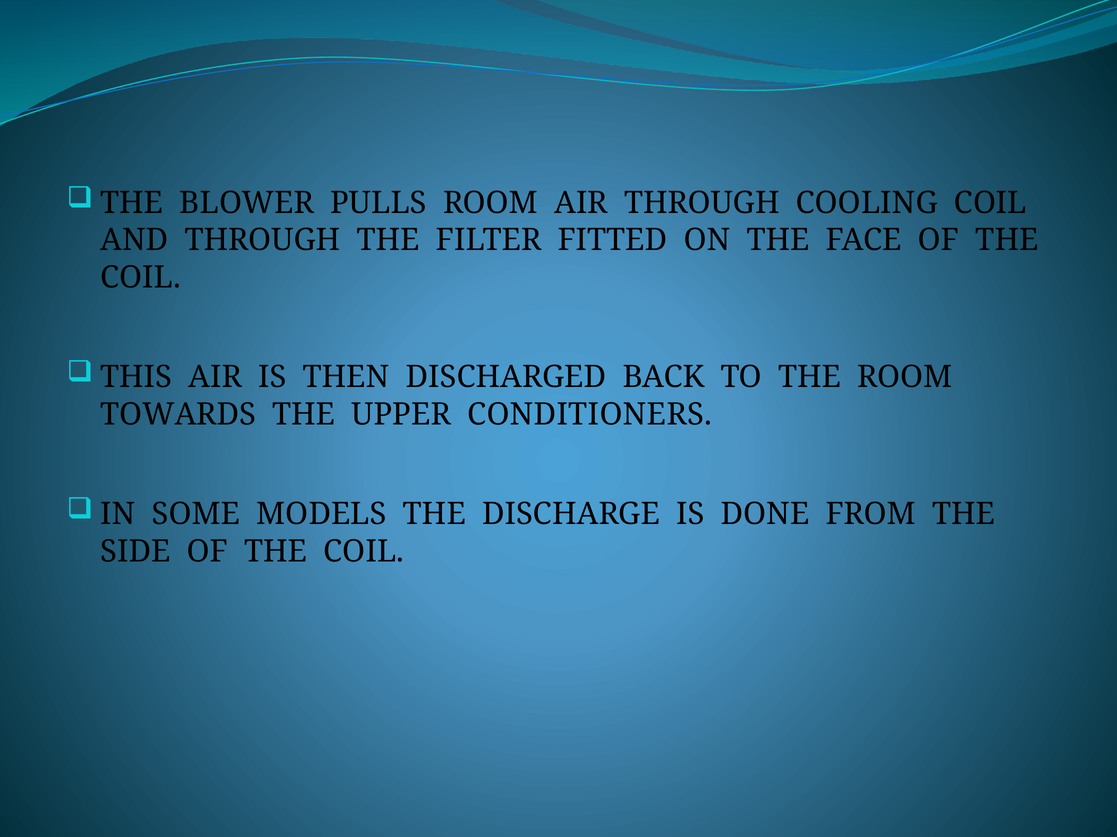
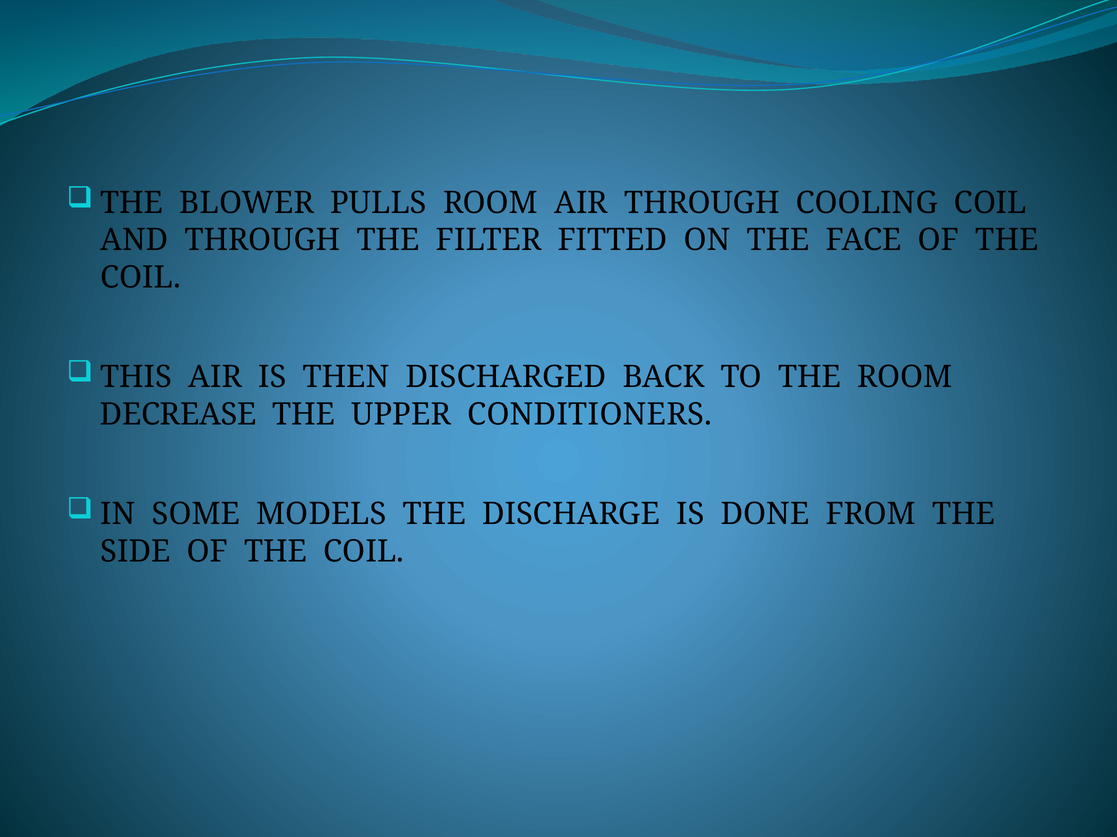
TOWARDS: TOWARDS -> DECREASE
